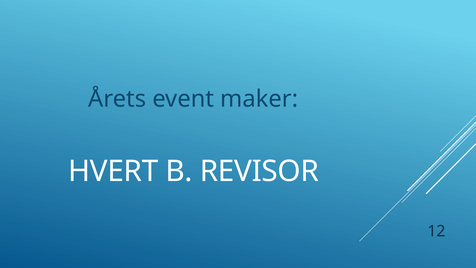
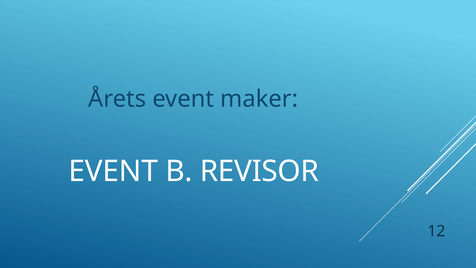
HVERT at (113, 171): HVERT -> EVENT
